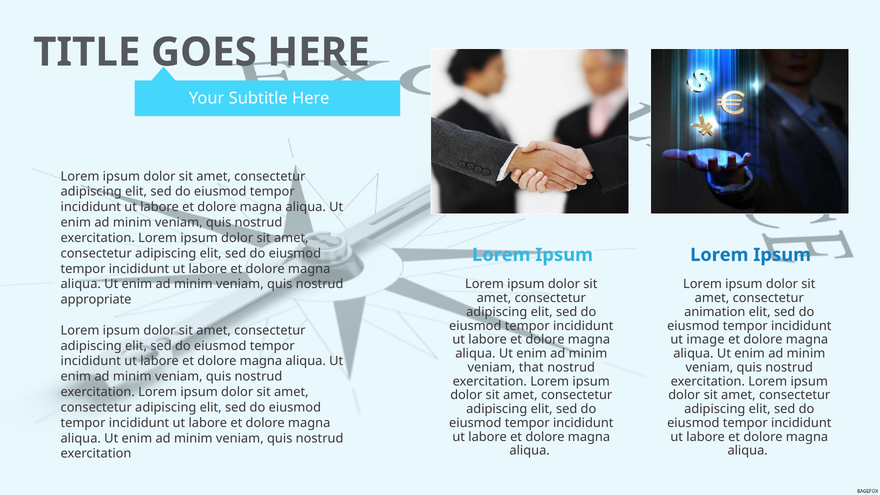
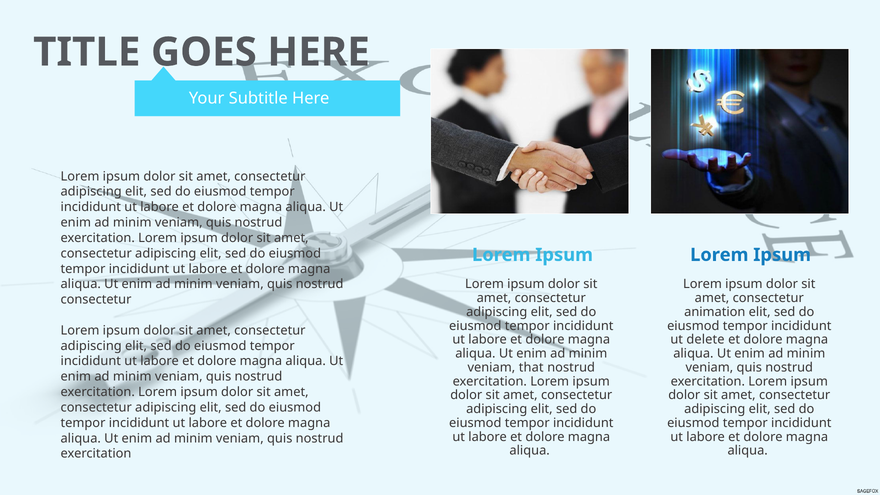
appropriate at (96, 300): appropriate -> consectetur
image: image -> delete
